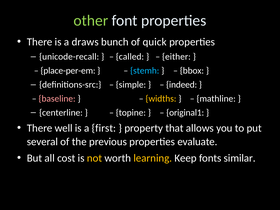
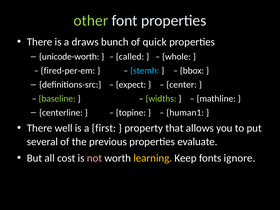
unicode-recall: unicode-recall -> unicode-worth
either: either -> whole
place-per-em: place-per-em -> fired-per-em
simple: simple -> expect
indeed: indeed -> center
baseline colour: pink -> light green
widths colour: yellow -> light green
original1: original1 -> human1
not colour: yellow -> pink
similar: similar -> ignore
